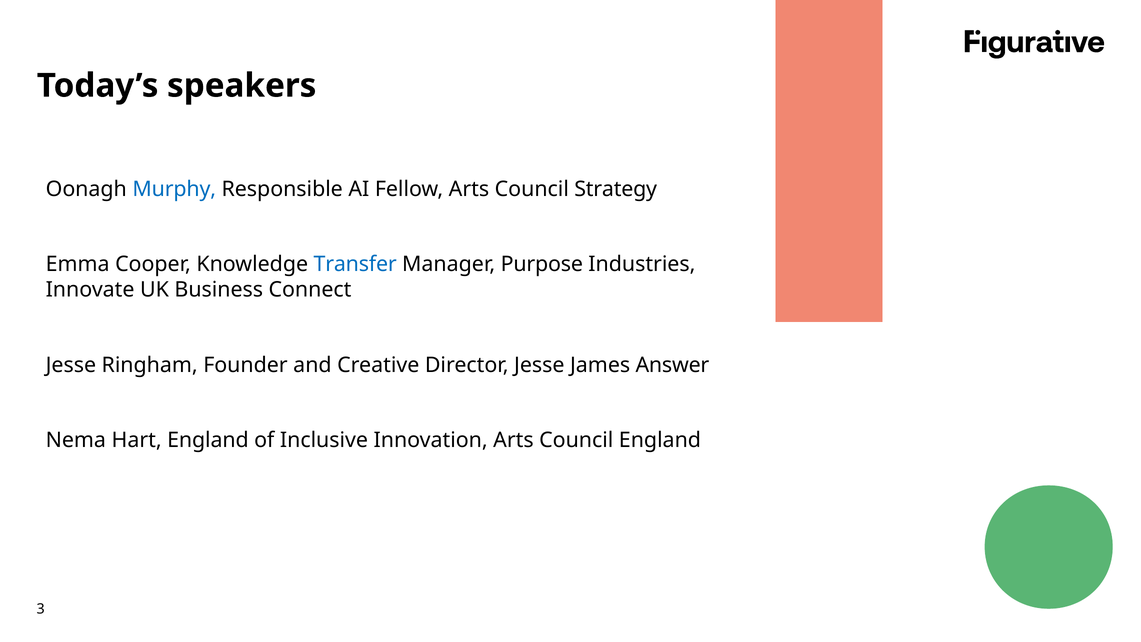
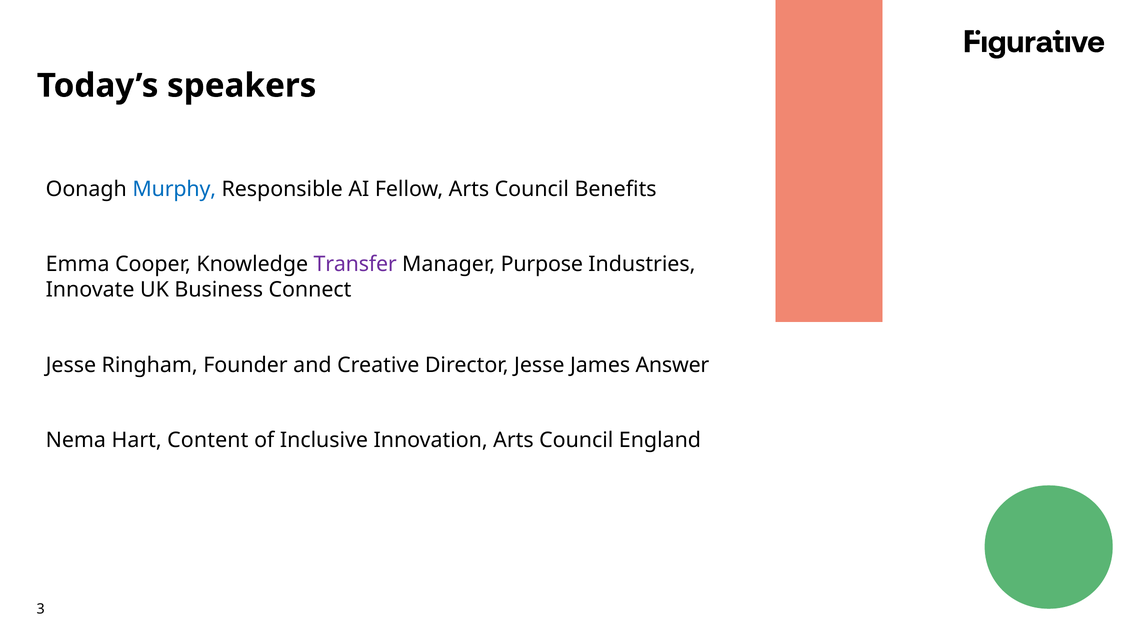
Strategy: Strategy -> Benefits
Transfer colour: blue -> purple
Hart England: England -> Content
